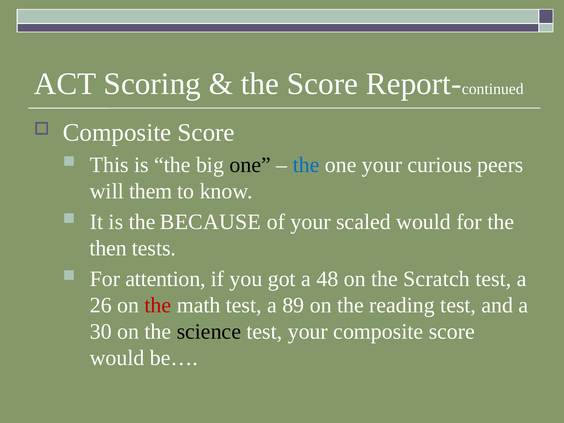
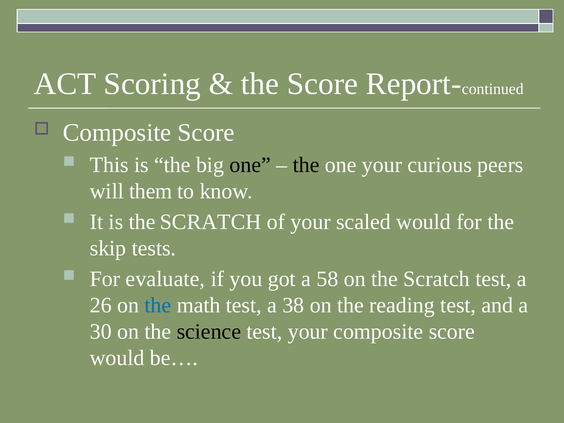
the at (306, 165) colour: blue -> black
is the BECAUSE: BECAUSE -> SCRATCH
then: then -> skip
attention: attention -> evaluate
48: 48 -> 58
the at (158, 305) colour: red -> blue
89: 89 -> 38
